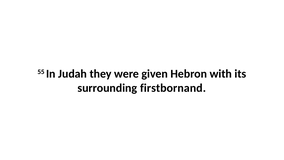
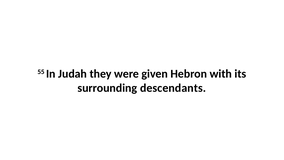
firstbornand: firstbornand -> descendants
